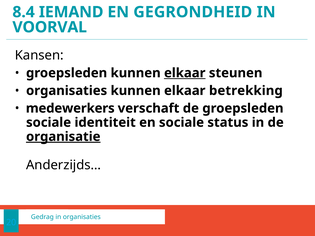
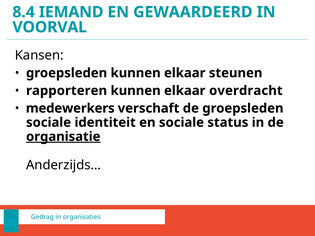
GEGRONDHEID: GEGRONDHEID -> GEWAARDEERD
elkaar at (185, 73) underline: present -> none
organisaties at (67, 91): organisaties -> rapporteren
betrekking: betrekking -> overdracht
